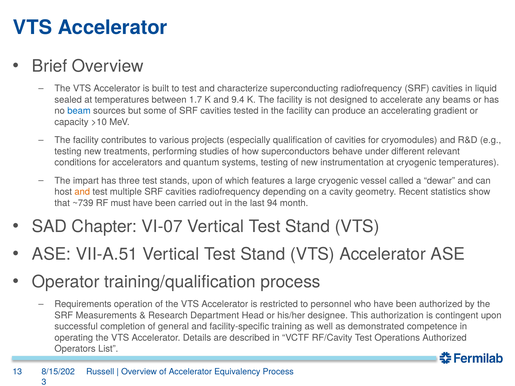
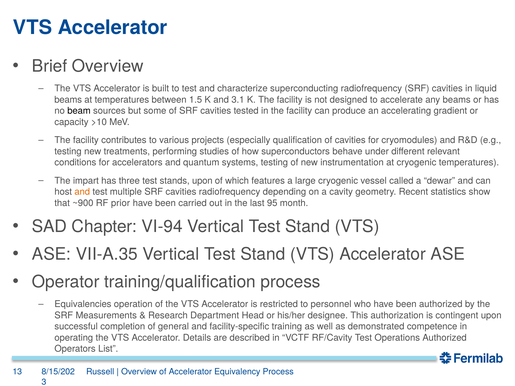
sealed at (68, 100): sealed -> beams
1.7: 1.7 -> 1.5
9.4: 9.4 -> 3.1
beam colour: blue -> black
~739: ~739 -> ~900
must: must -> prior
94: 94 -> 95
VI-07: VI-07 -> VI-94
VII-A.51: VII-A.51 -> VII-A.35
Requirements: Requirements -> Equivalencies
